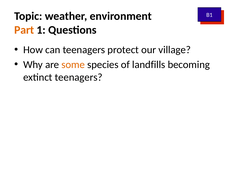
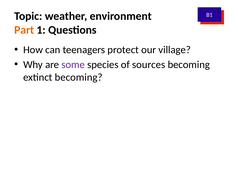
some colour: orange -> purple
landfills: landfills -> sources
extinct teenagers: teenagers -> becoming
